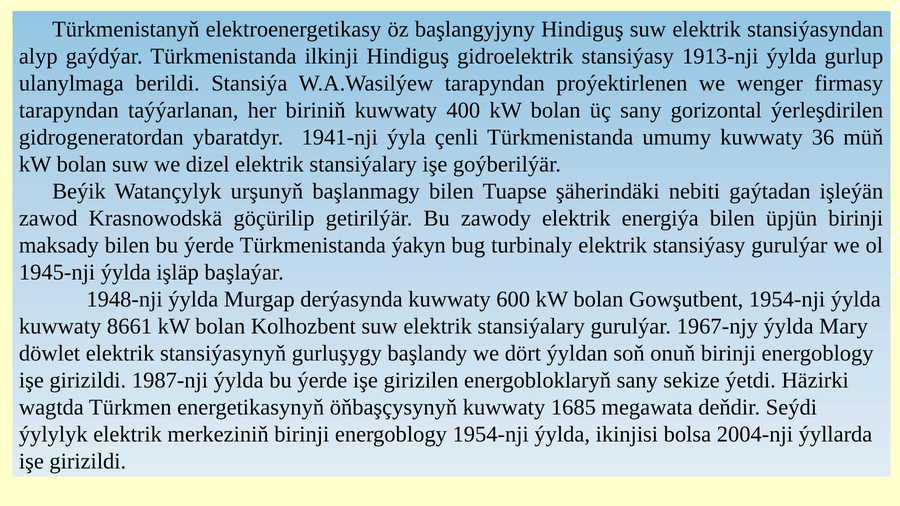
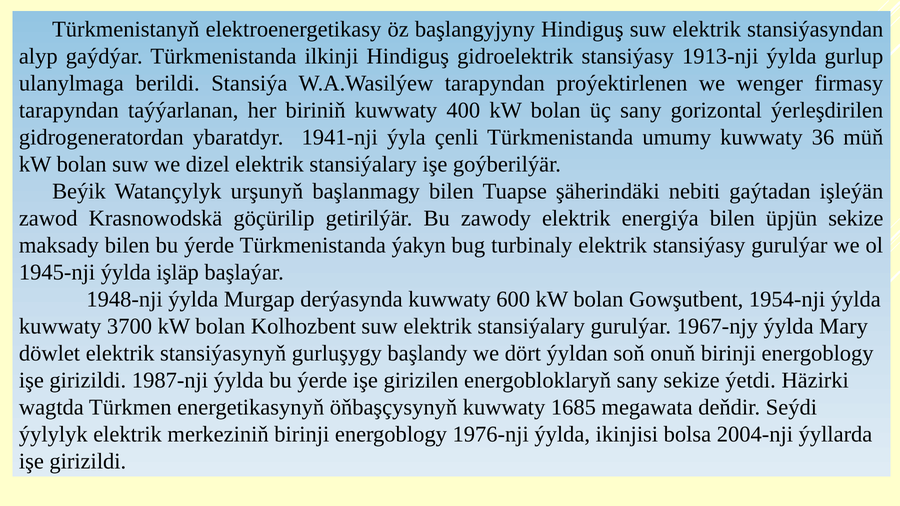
üpjün birinji: birinji -> sekize
8661: 8661 -> 3700
energoblogy 1954-nji: 1954-nji -> 1976-nji
